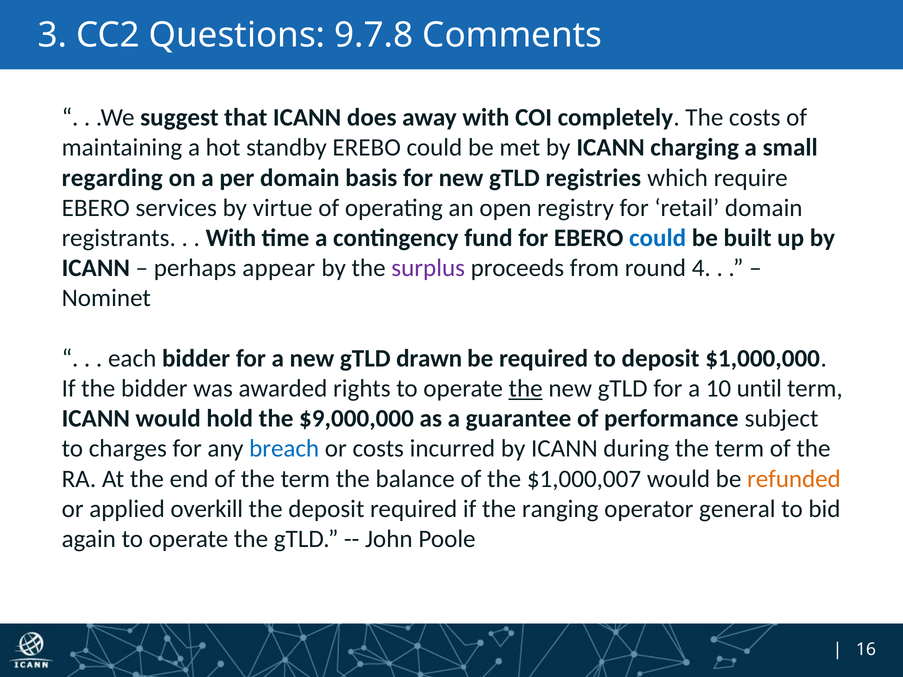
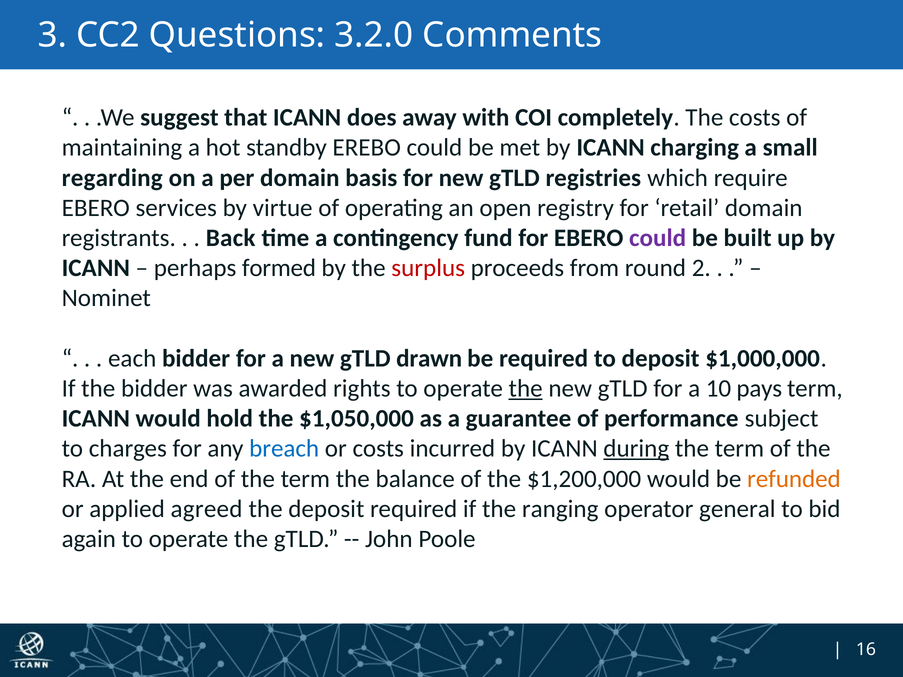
9.7.8: 9.7.8 -> 3.2.0
With at (231, 238): With -> Back
could at (658, 238) colour: blue -> purple
appear: appear -> formed
surplus colour: purple -> red
4: 4 -> 2
until: until -> pays
$9,000,000: $9,000,000 -> $1,050,000
during underline: none -> present
$1,000,007: $1,000,007 -> $1,200,000
overkill: overkill -> agreed
